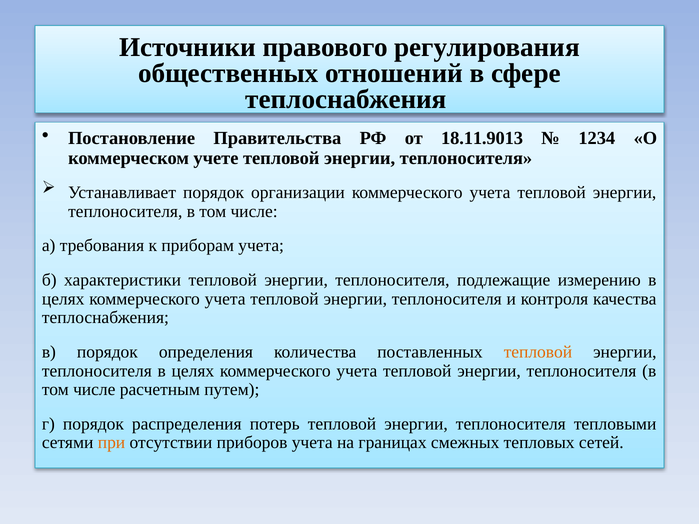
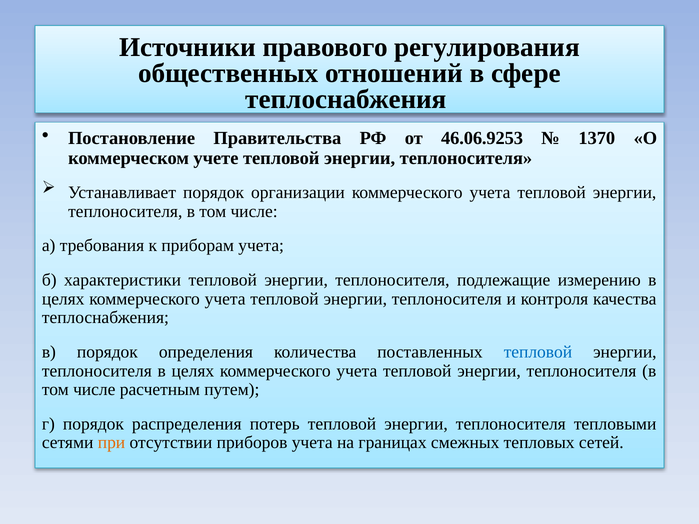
18.11.9013: 18.11.9013 -> 46.06.9253
1234: 1234 -> 1370
тепловой at (538, 352) colour: orange -> blue
